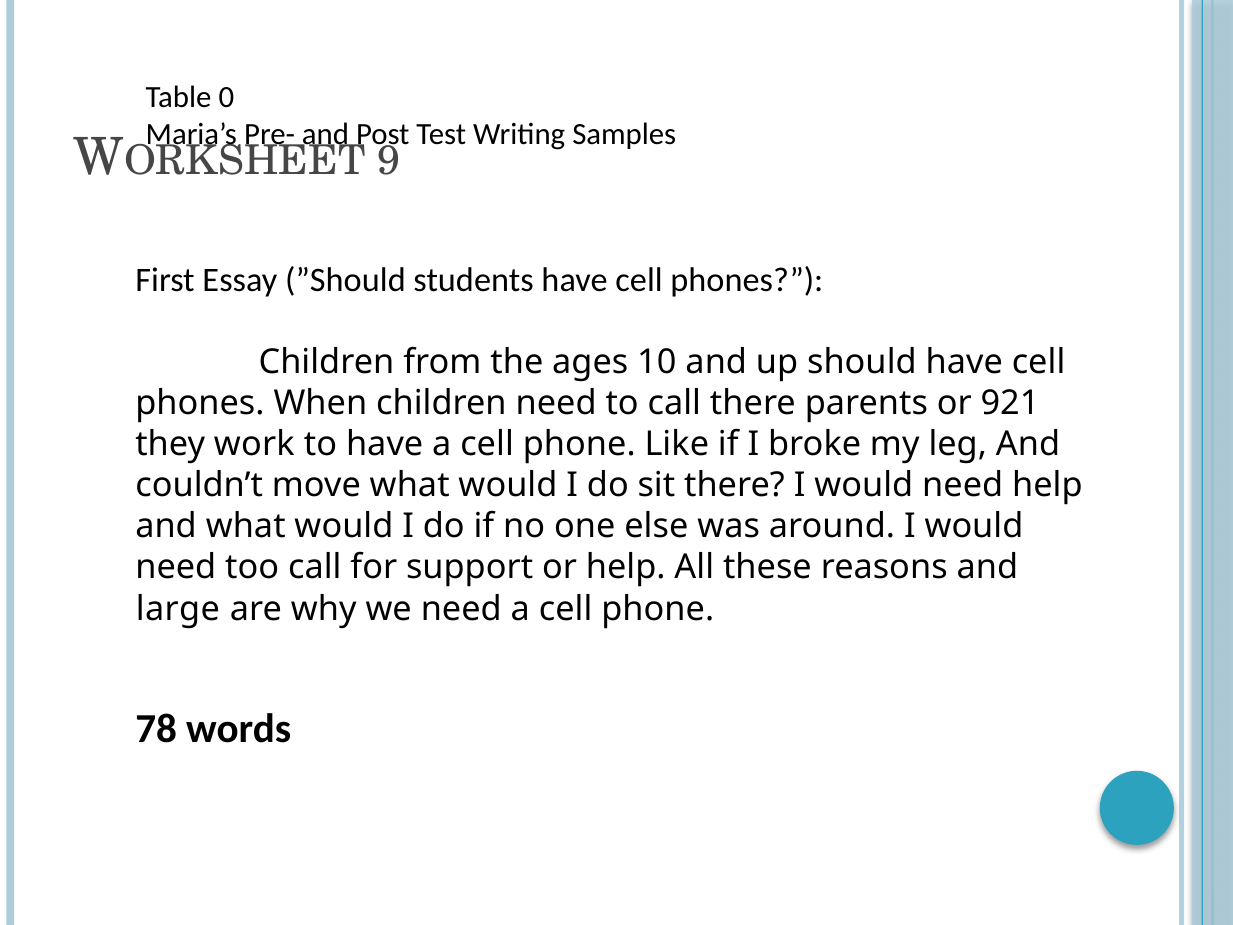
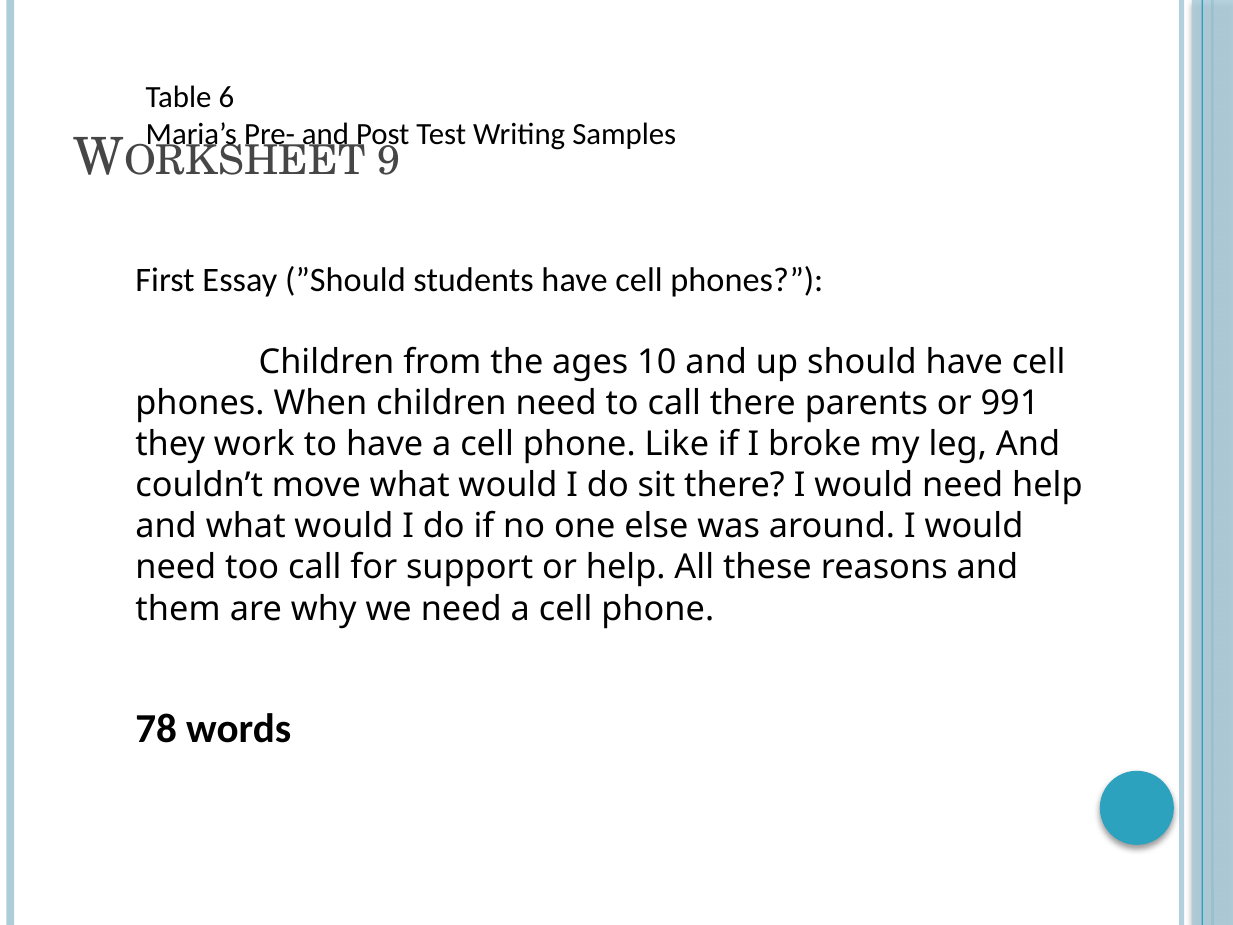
0: 0 -> 6
921: 921 -> 991
large: large -> them
